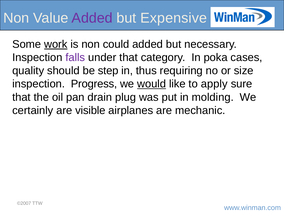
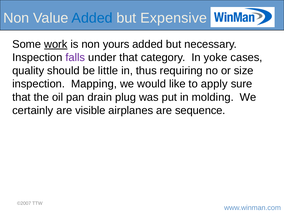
Added at (92, 18) colour: purple -> blue
could: could -> yours
poka: poka -> yoke
step: step -> little
Progress: Progress -> Mapping
would underline: present -> none
mechanic: mechanic -> sequence
